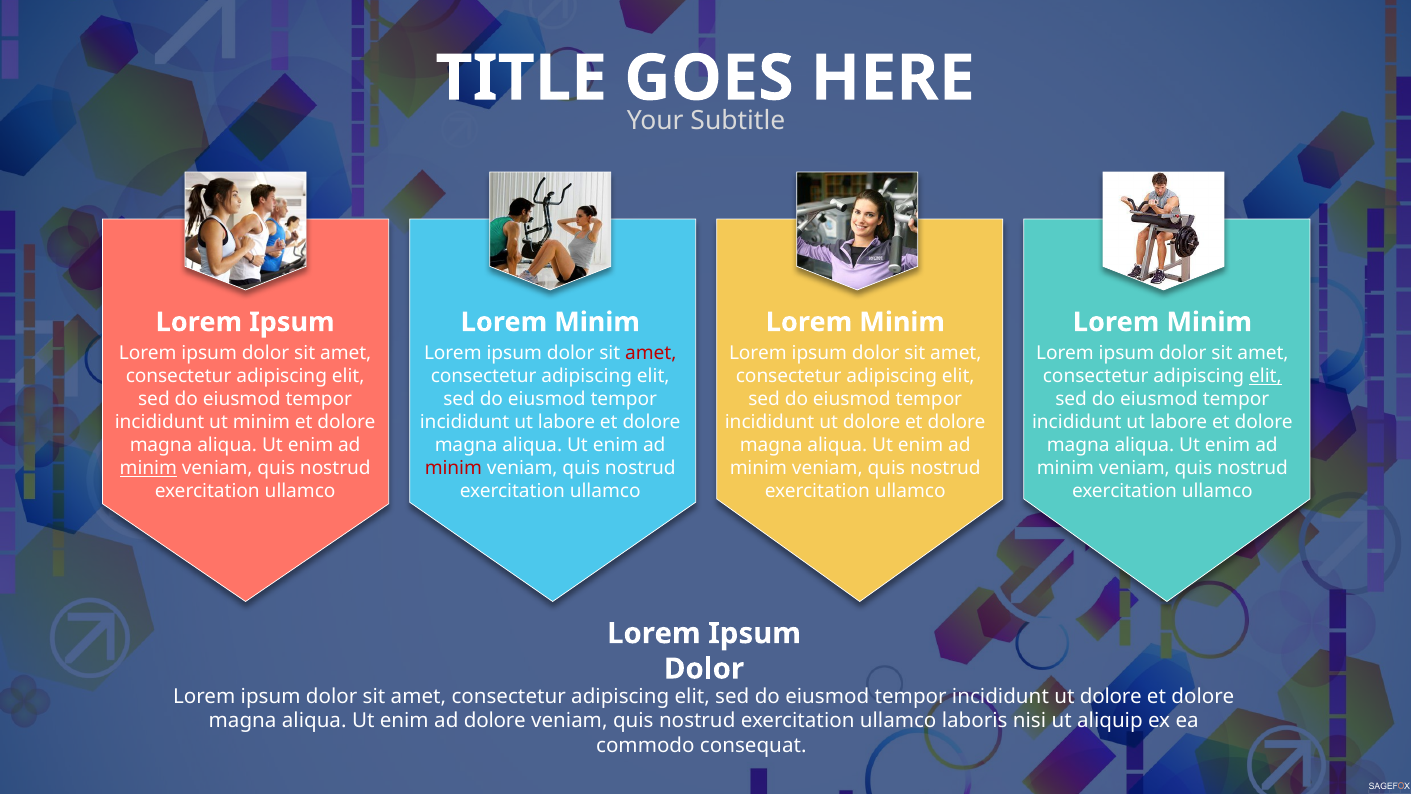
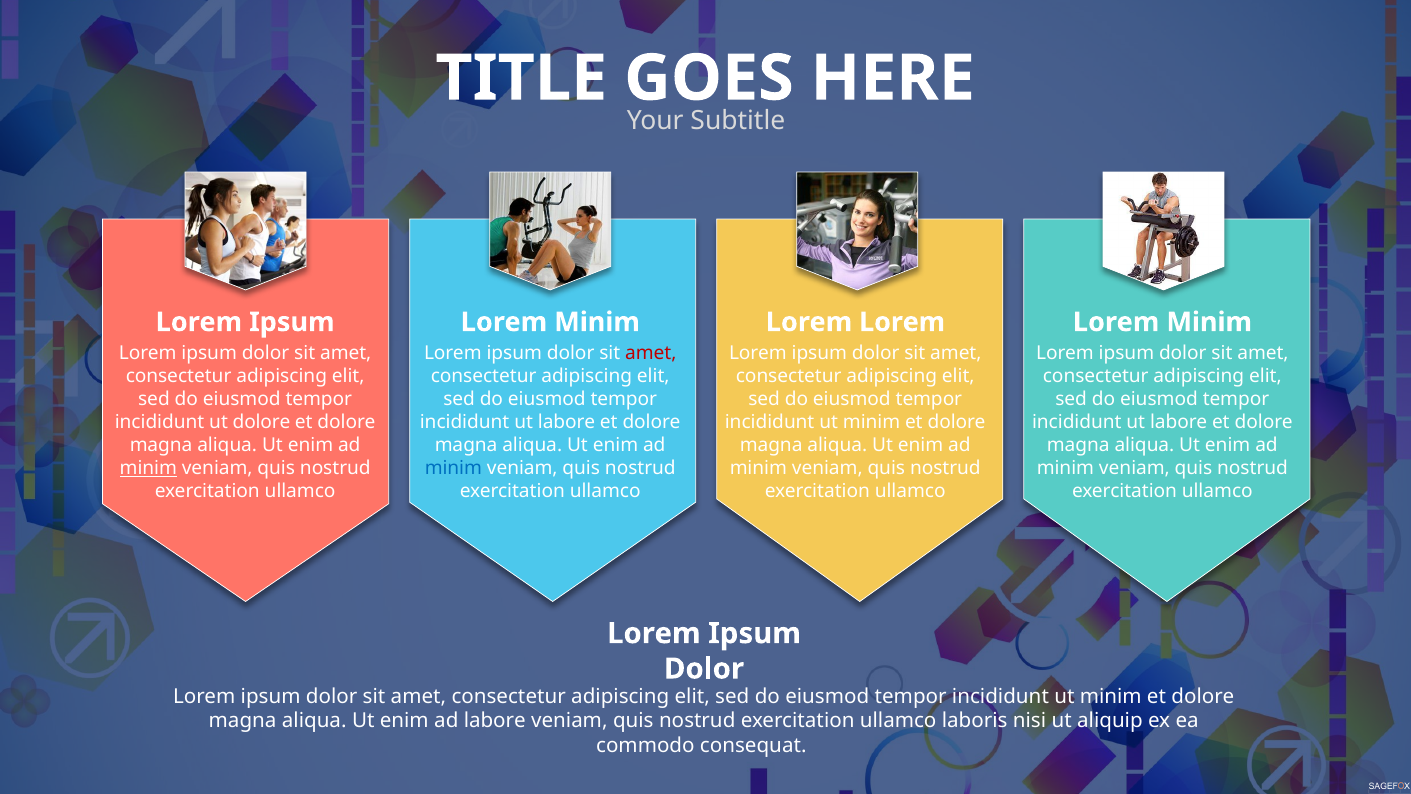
Minim at (902, 322): Minim -> Lorem
elit at (1265, 376) underline: present -> none
ut minim: minim -> dolore
dolore at (872, 422): dolore -> minim
minim at (453, 468) colour: red -> blue
dolore at (1111, 696): dolore -> minim
ad dolore: dolore -> labore
